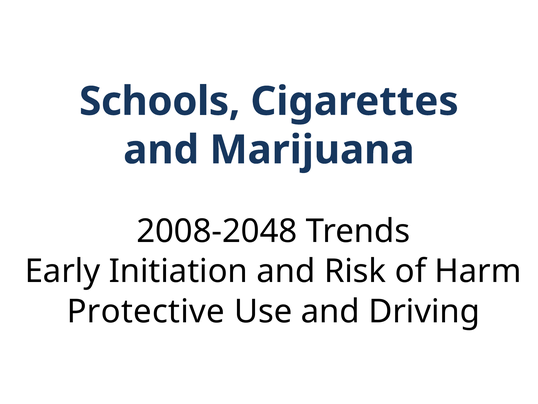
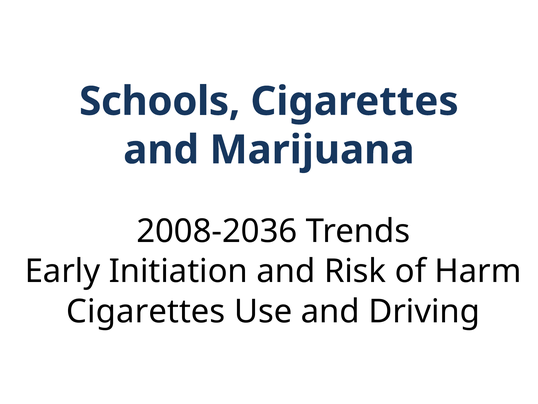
2008-2048: 2008-2048 -> 2008-2036
Protective at (146, 311): Protective -> Cigarettes
